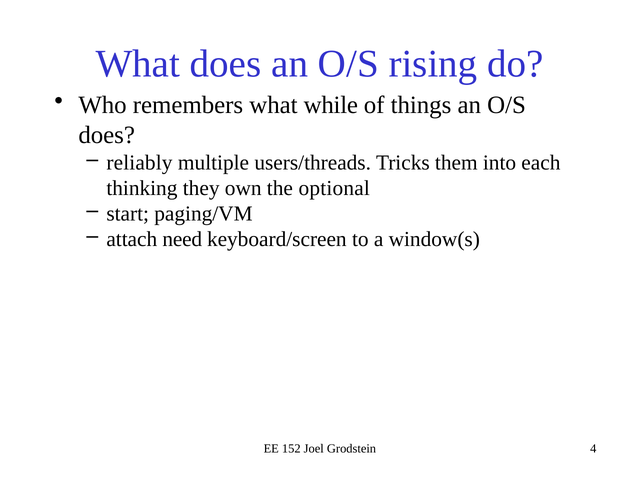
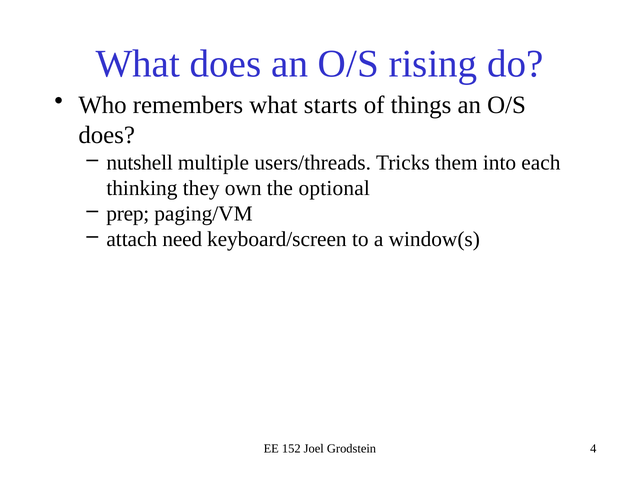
while: while -> starts
reliably: reliably -> nutshell
start: start -> prep
